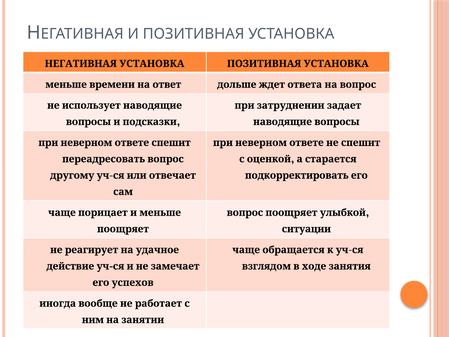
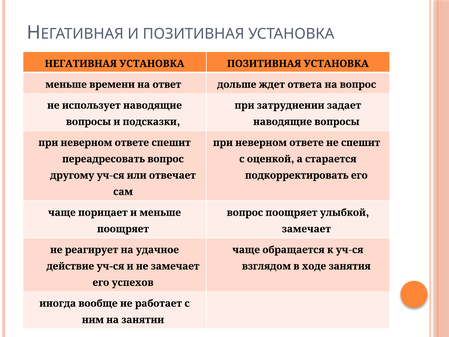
ситуации at (306, 229): ситуации -> замечает
